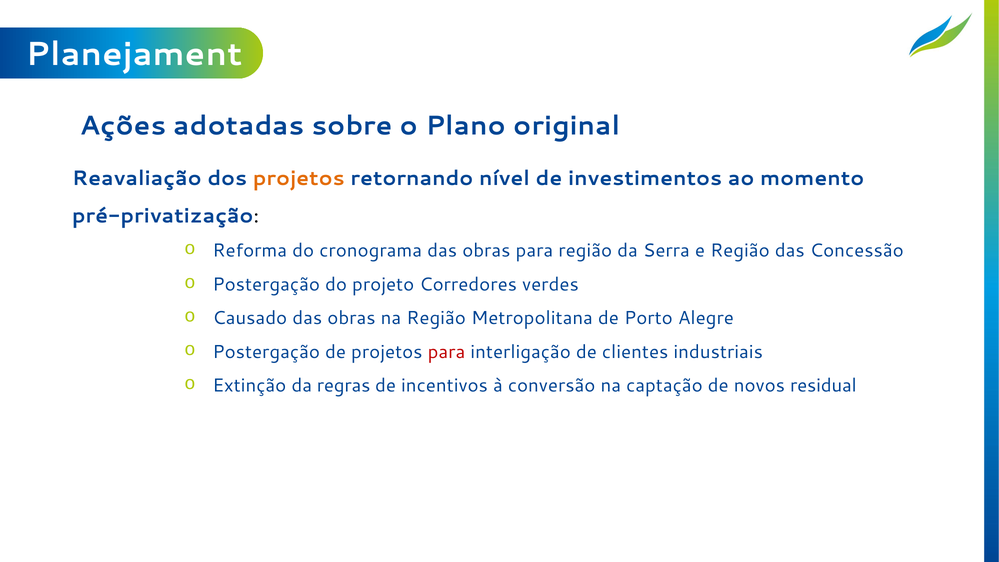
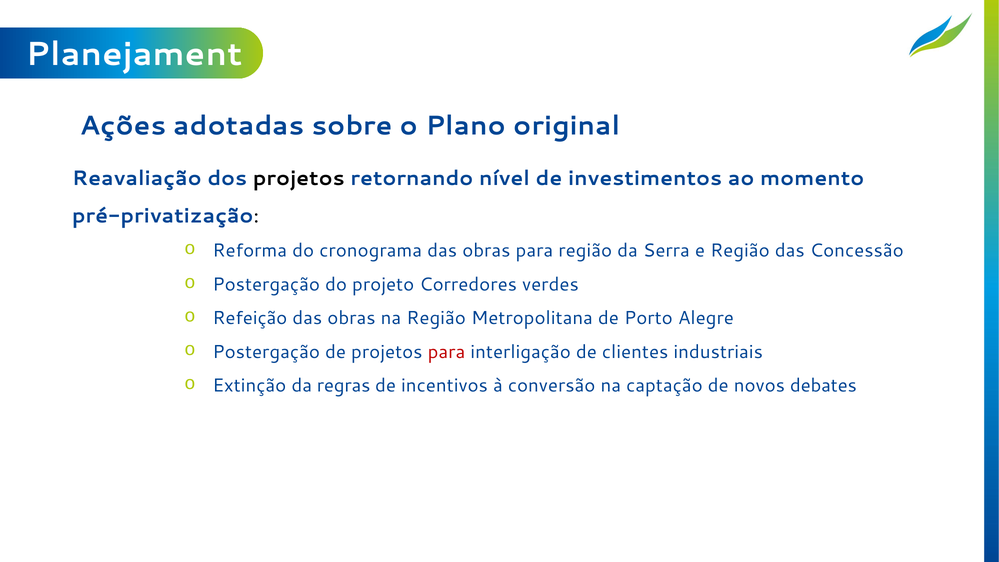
projetos at (299, 178) colour: orange -> black
Causado: Causado -> Refeição
residual: residual -> debates
